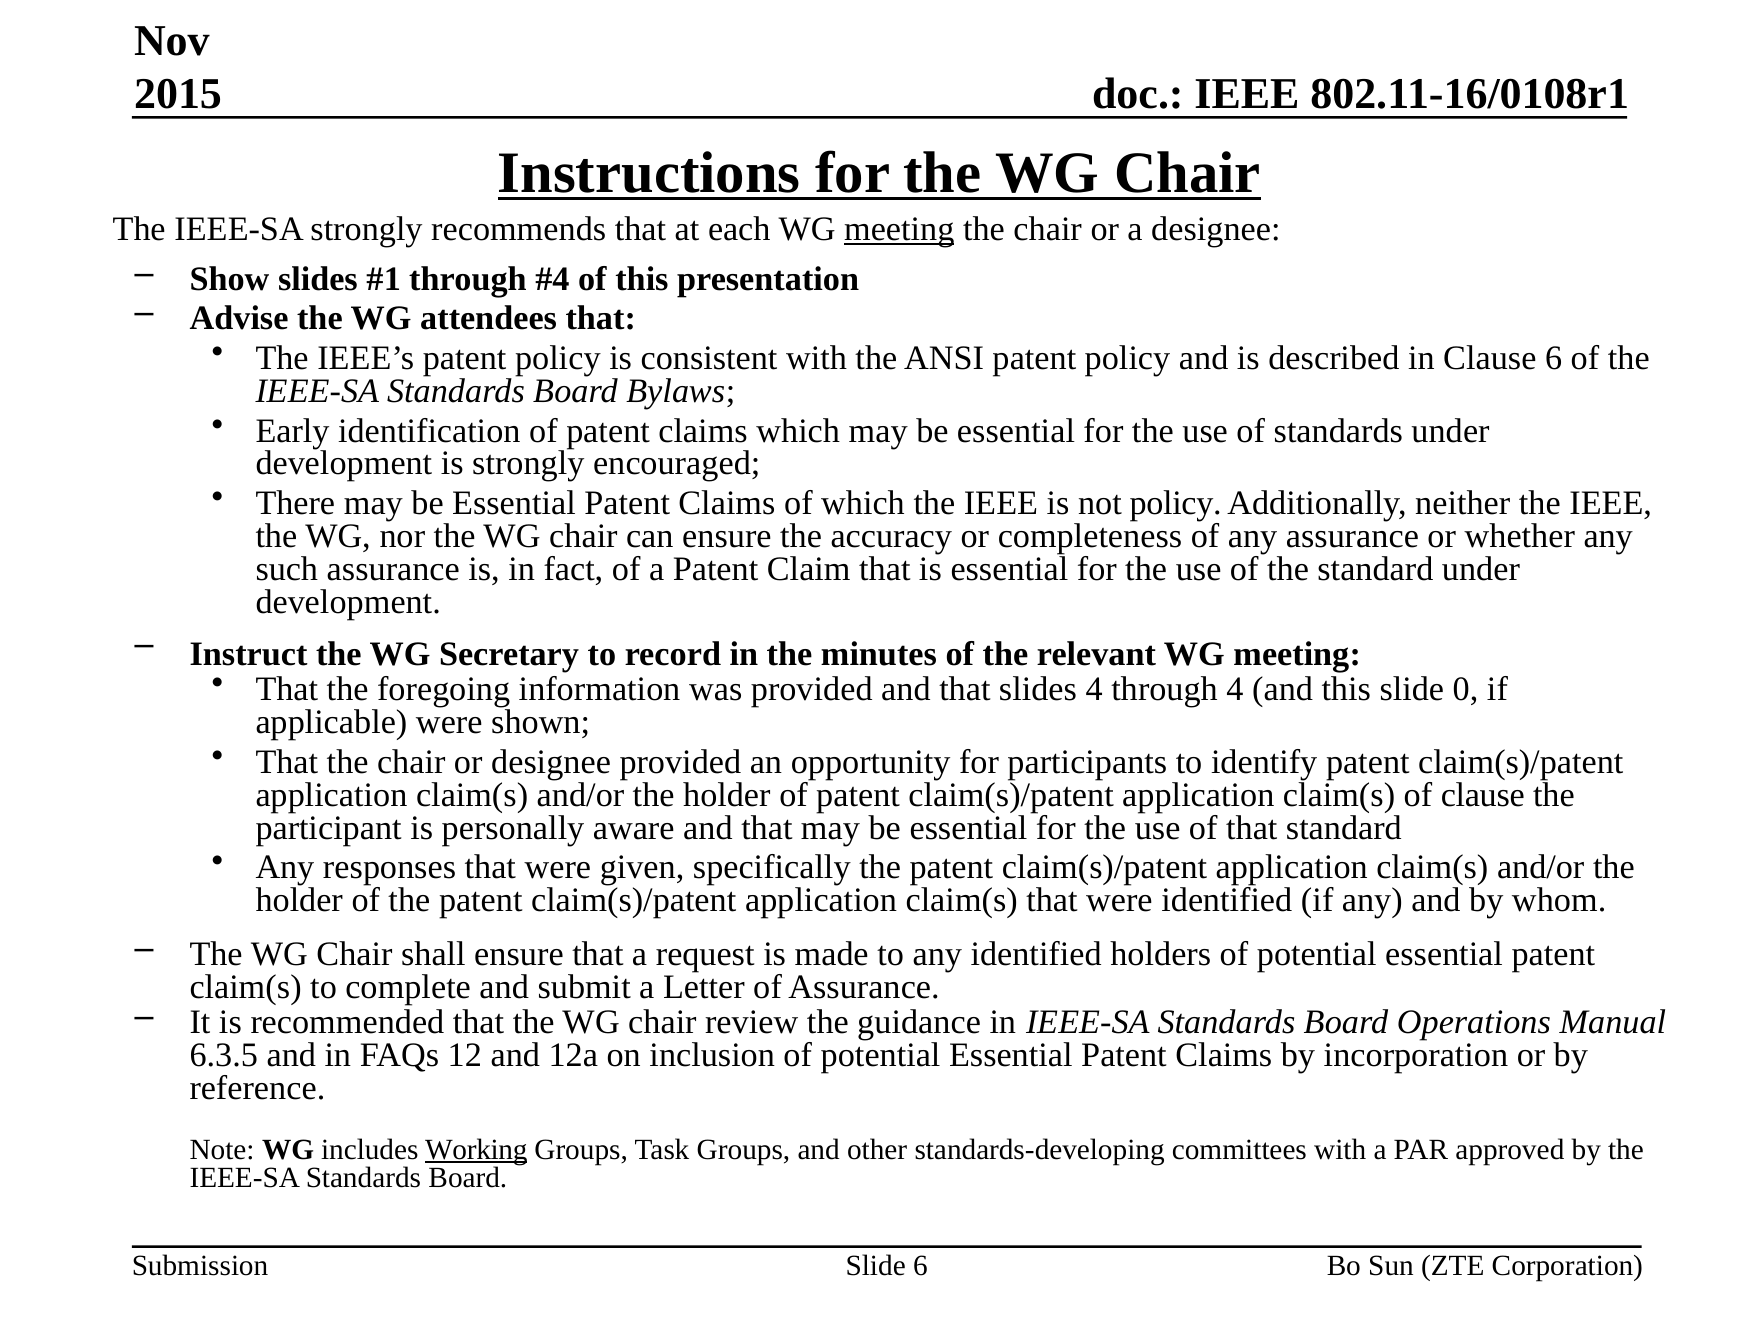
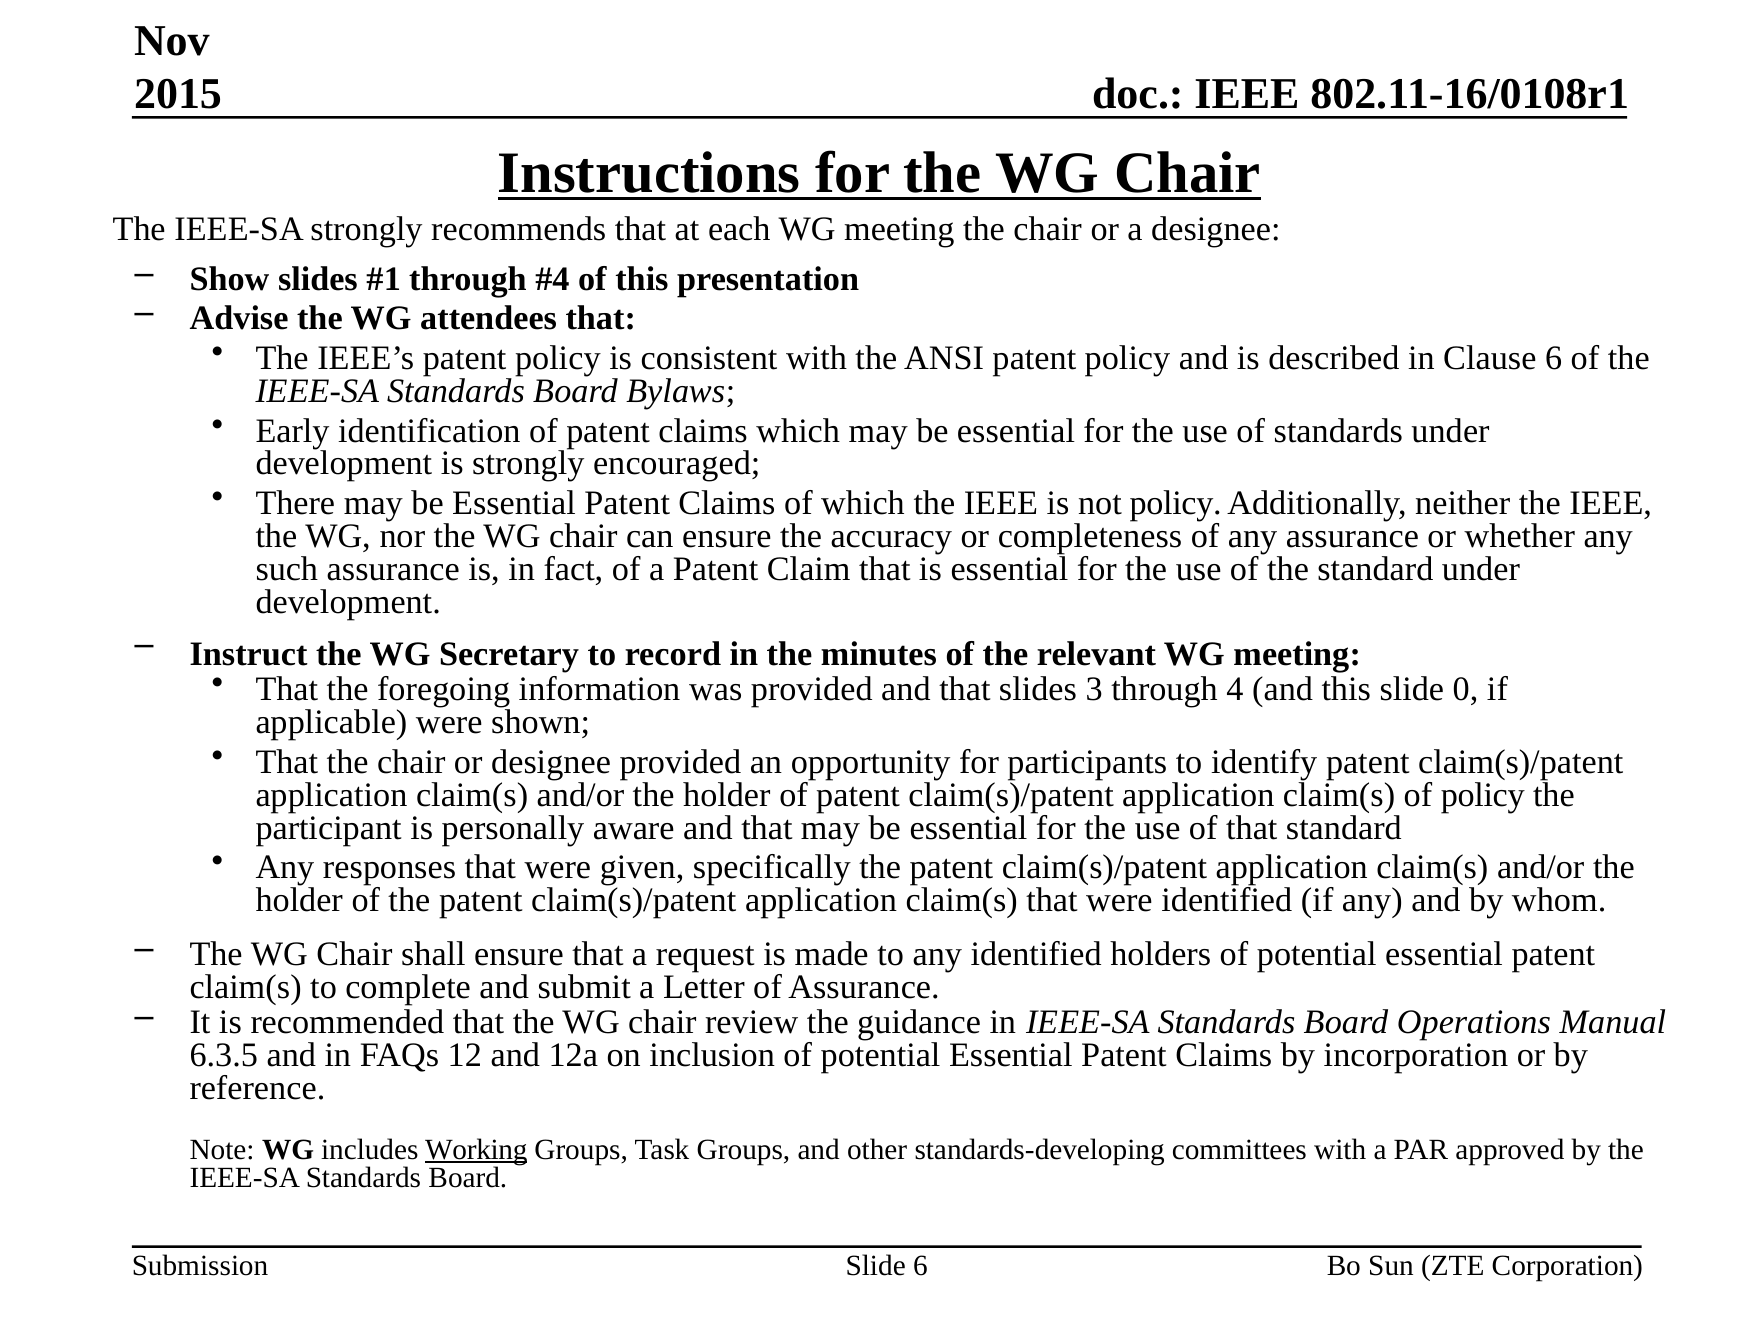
meeting at (899, 229) underline: present -> none
slides 4: 4 -> 3
of clause: clause -> policy
